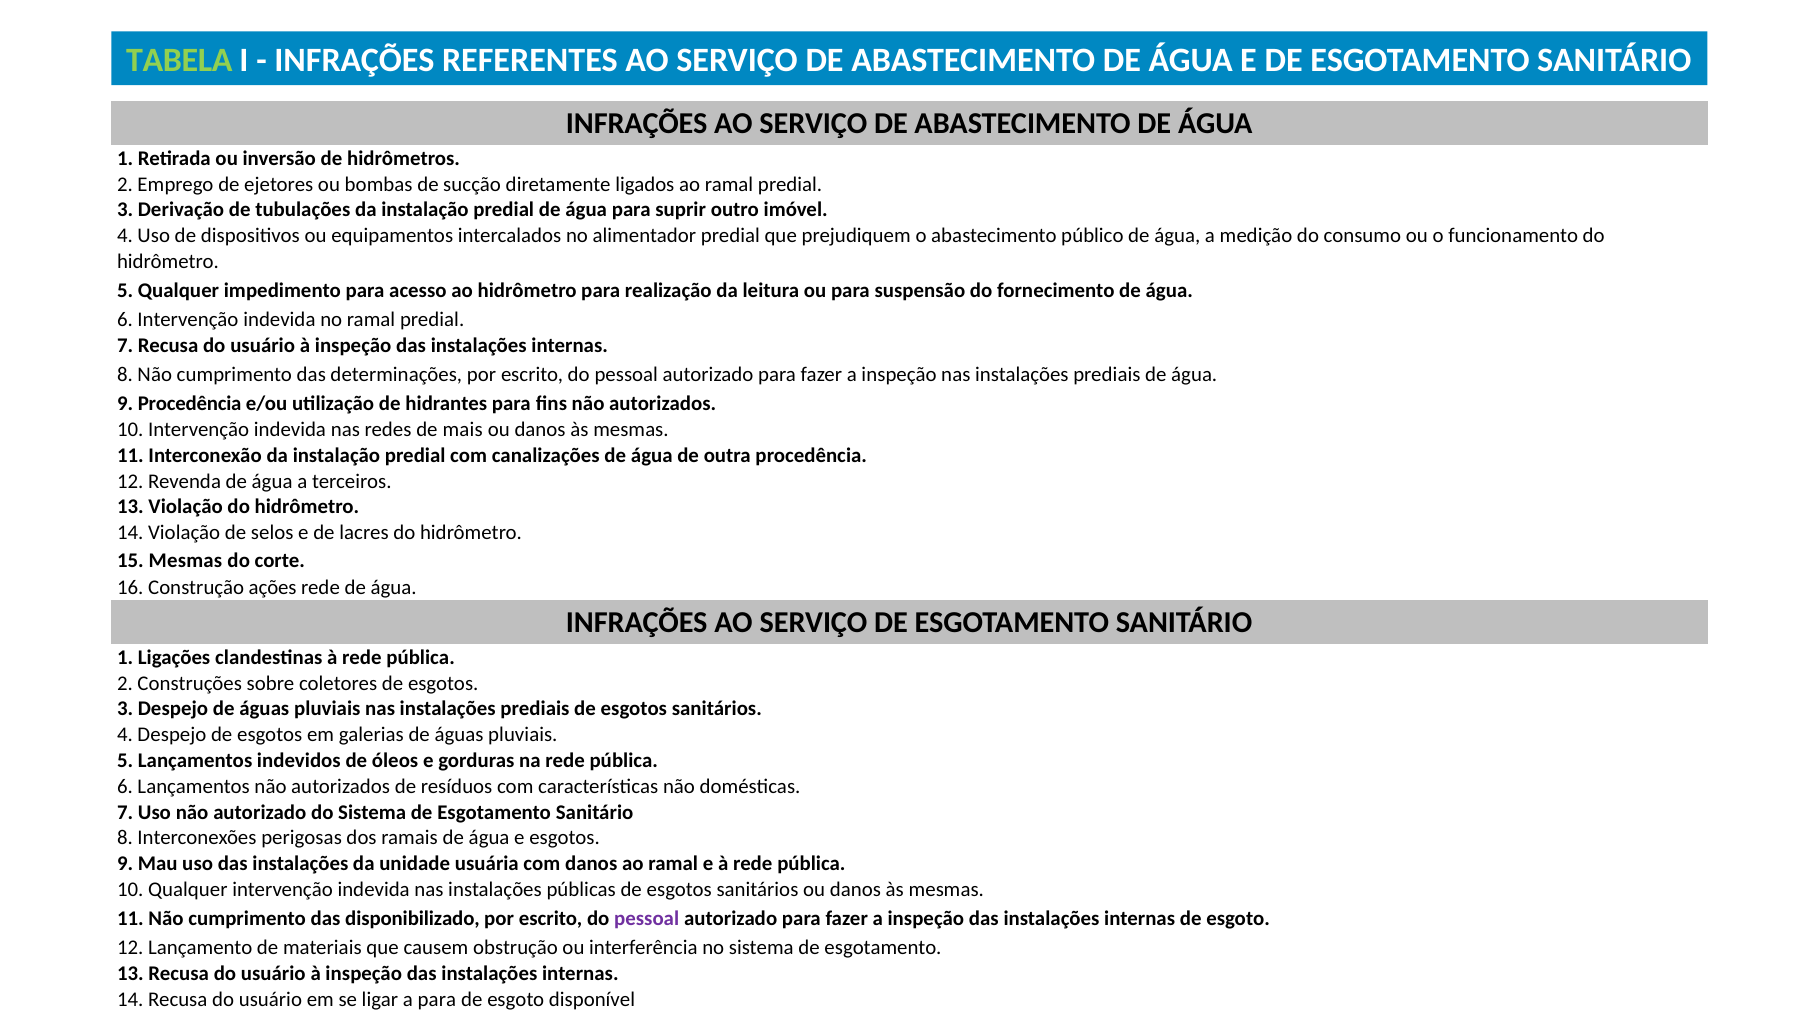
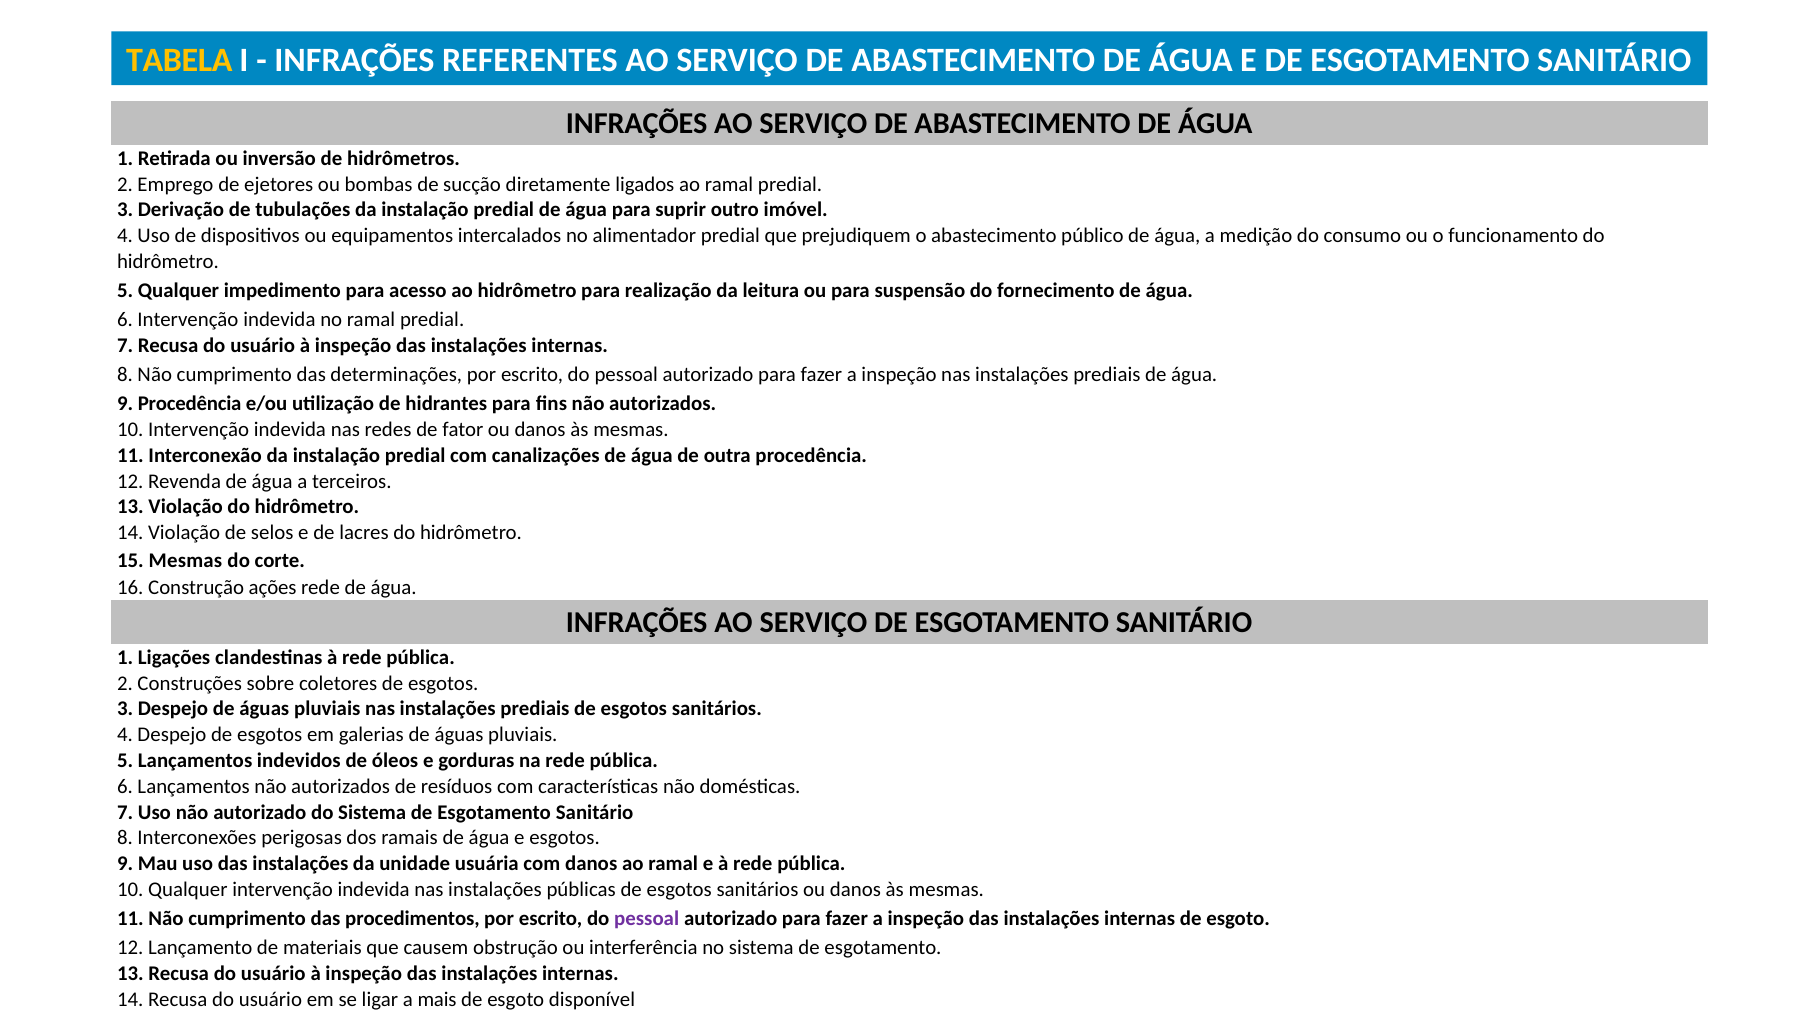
TABELA colour: light green -> yellow
mais: mais -> fator
disponibilizado: disponibilizado -> procedimentos
a para: para -> mais
